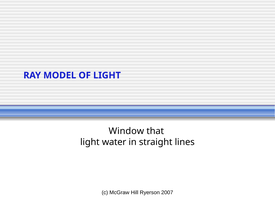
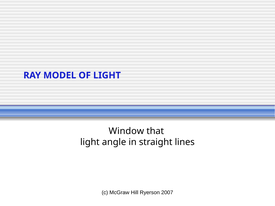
water: water -> angle
